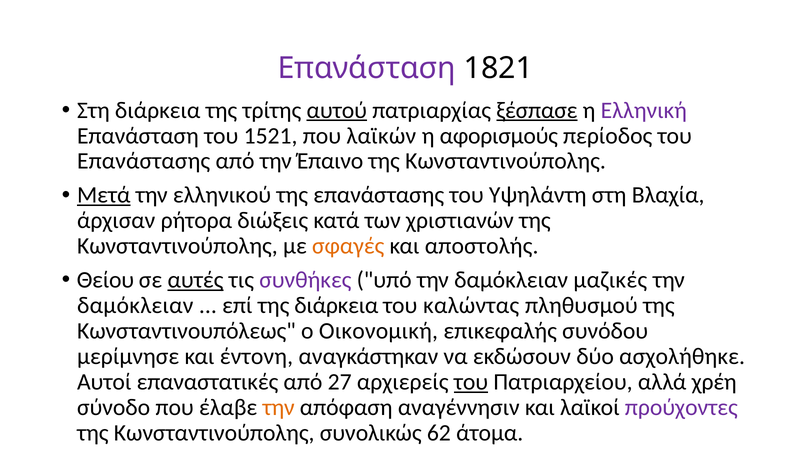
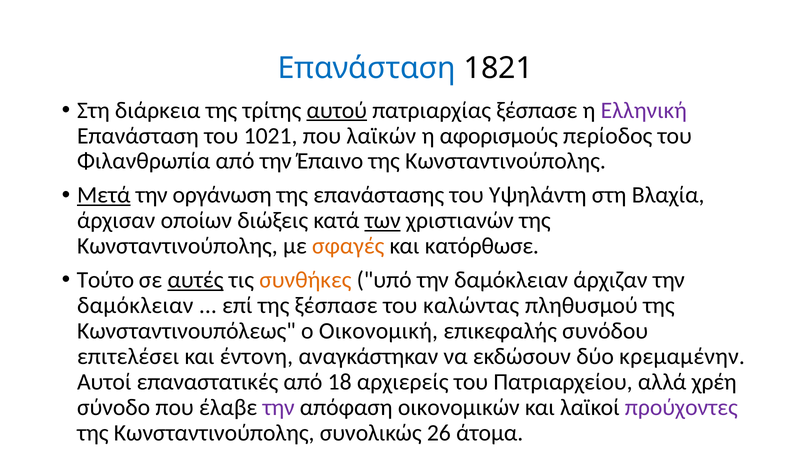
Επανάσταση at (367, 68) colour: purple -> blue
ξέσπασε at (537, 110) underline: present -> none
1521: 1521 -> 1021
Επανάστασης at (144, 161): Επανάστασης -> Φιλανθρωπία
ελληνικού: ελληνικού -> οργάνωση
ρήτορα: ρήτορα -> οποίων
των underline: none -> present
αποστολής: αποστολής -> κατόρθωσε
Θείου: Θείου -> Τούτο
συνθήκες colour: purple -> orange
μαζικές: μαζικές -> άρχιζαν
της διάρκεια: διάρκεια -> ξέσπασε
μερίμνησε: μερίμνησε -> επιτελέσει
ασχολήθηκε: ασχολήθηκε -> κρεμαμένην
27: 27 -> 18
του at (471, 382) underline: present -> none
την at (279, 408) colour: orange -> purple
αναγέννησιν: αναγέννησιν -> οικονομικών
62: 62 -> 26
